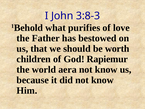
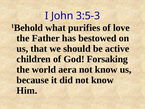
3:8-3: 3:8-3 -> 3:5-3
worth: worth -> active
Rapiemur: Rapiemur -> Forsaking
